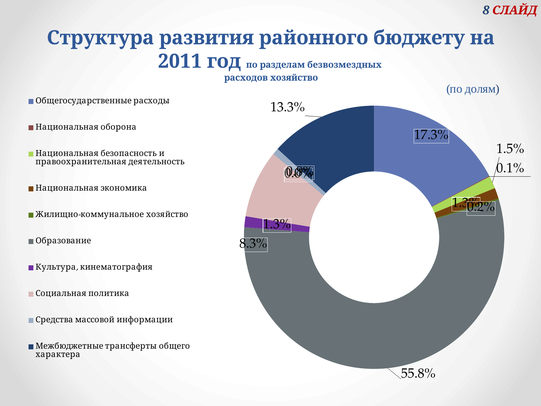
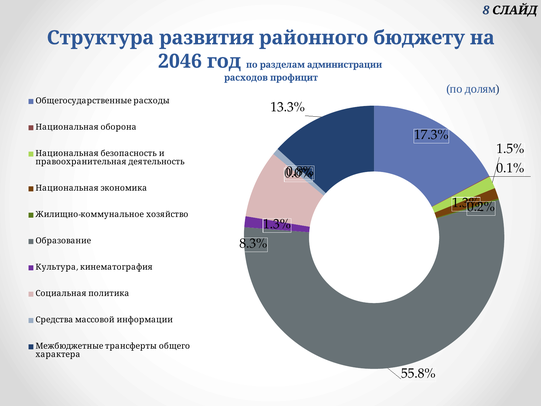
СЛАЙД colour: red -> black
2011: 2011 -> 2046
безвозмездных: безвозмездных -> администрации
расходов хозяйство: хозяйство -> профицит
